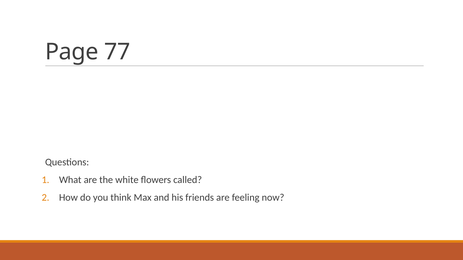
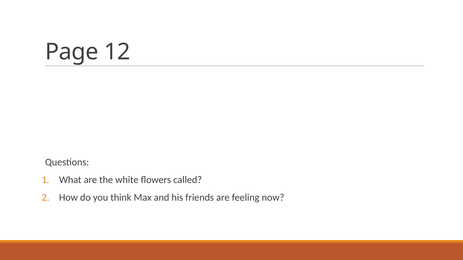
77: 77 -> 12
